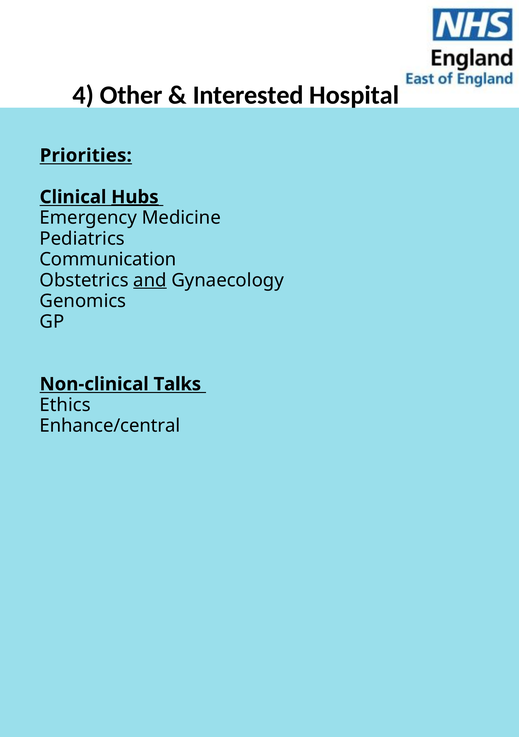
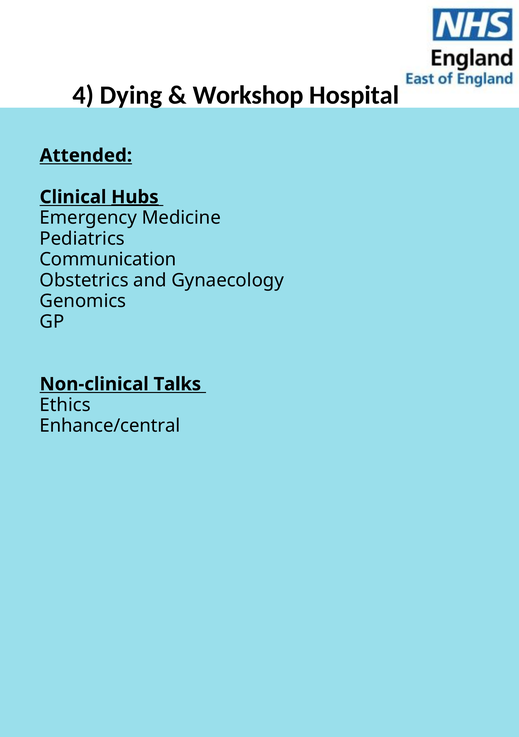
Other: Other -> Dying
Interested: Interested -> Workshop
Priorities: Priorities -> Attended
and underline: present -> none
